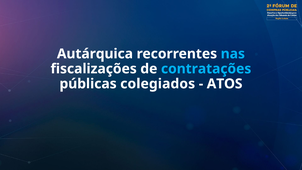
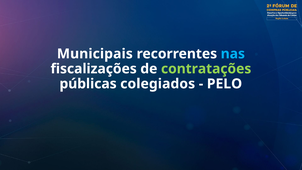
Autárquica: Autárquica -> Municipais
contratações colour: light blue -> light green
ATOS: ATOS -> PELO
